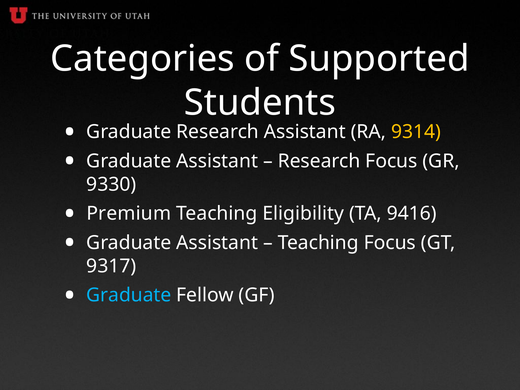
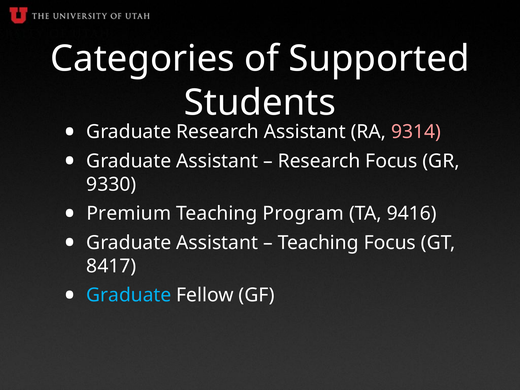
9314 colour: yellow -> pink
Eligibility: Eligibility -> Program
9317: 9317 -> 8417
